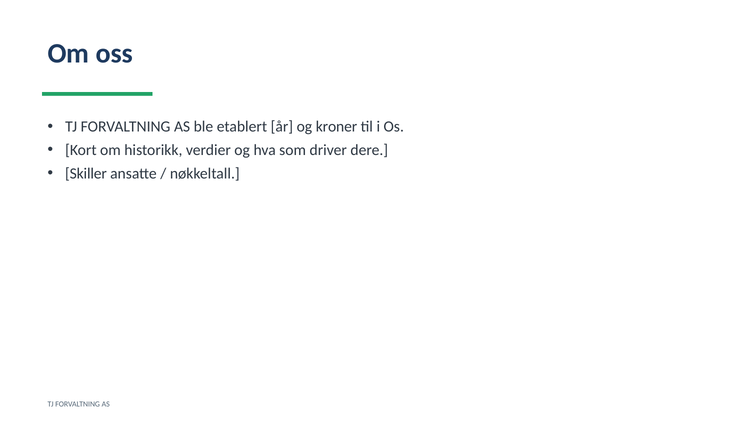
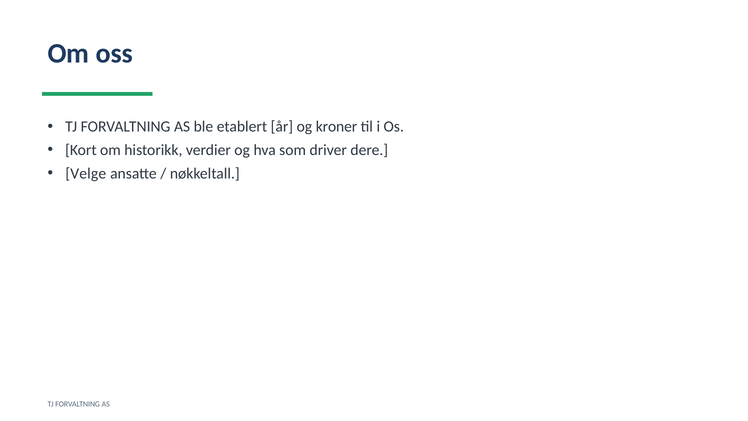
Skiller: Skiller -> Velge
